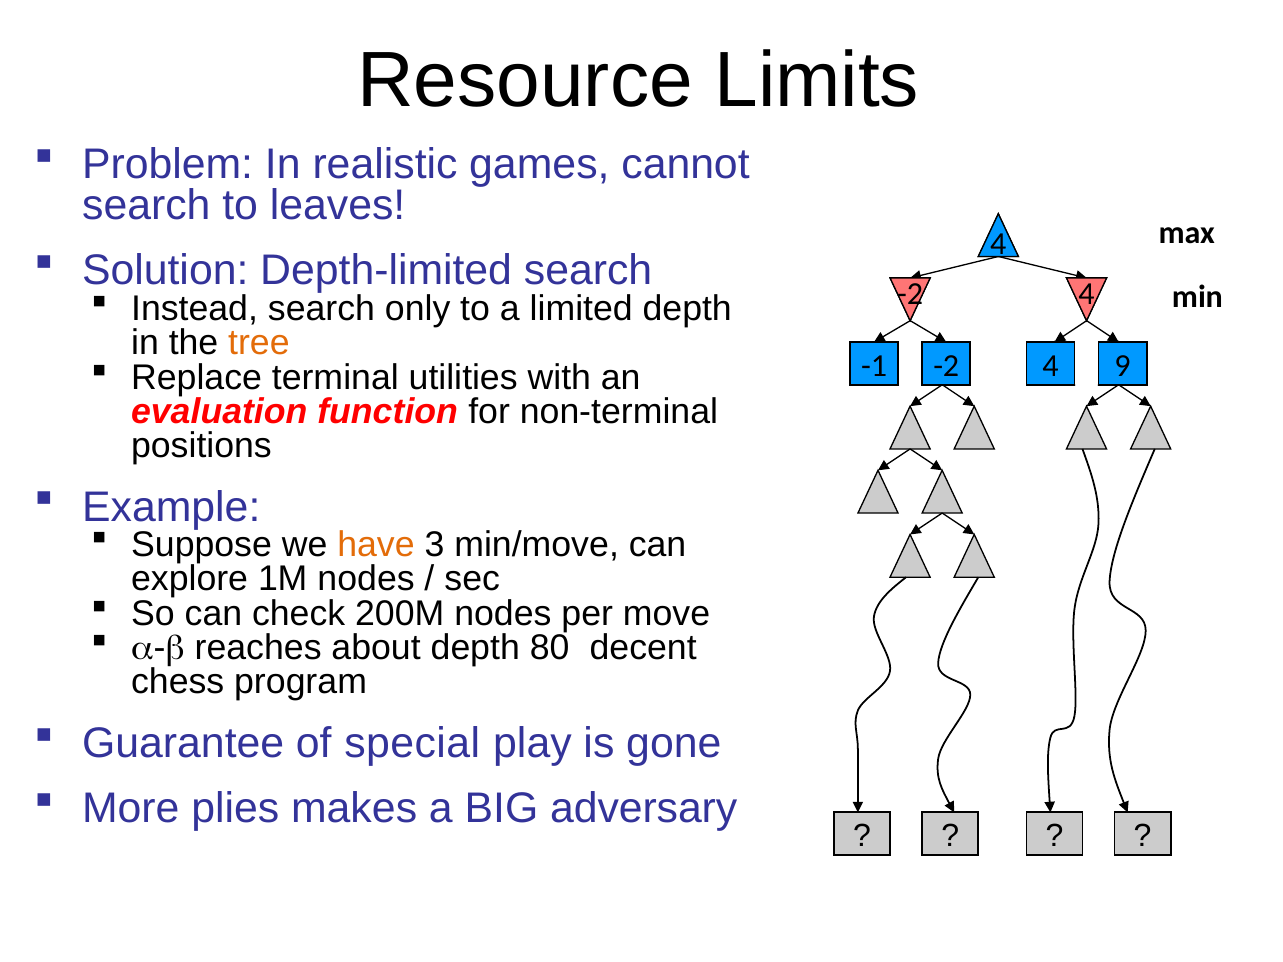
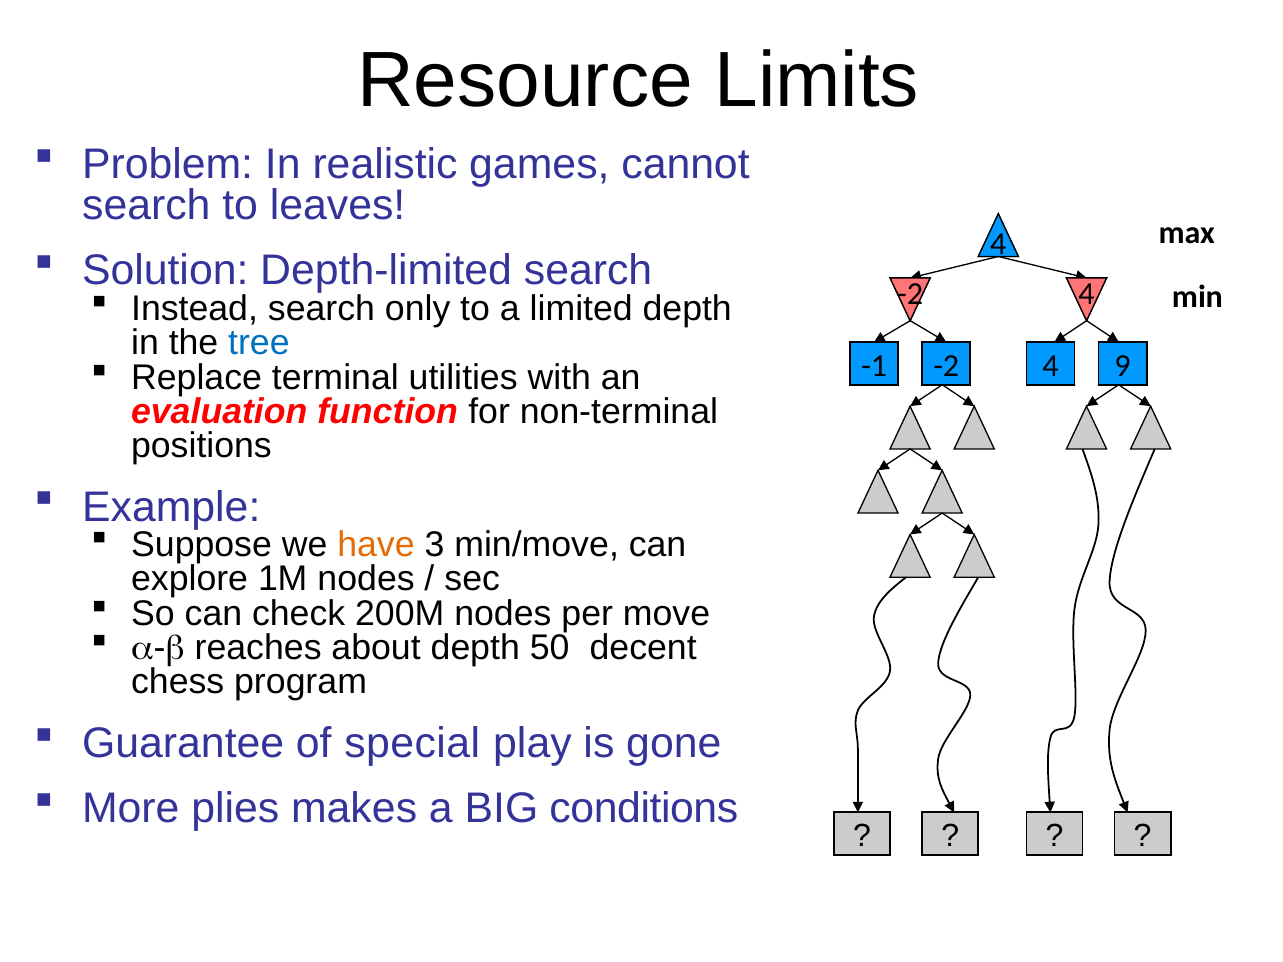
tree colour: orange -> blue
80: 80 -> 50
adversary: adversary -> conditions
